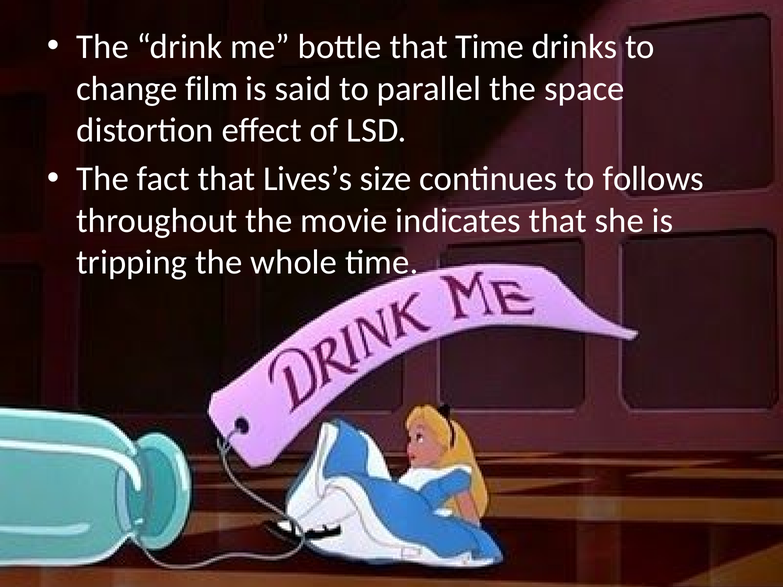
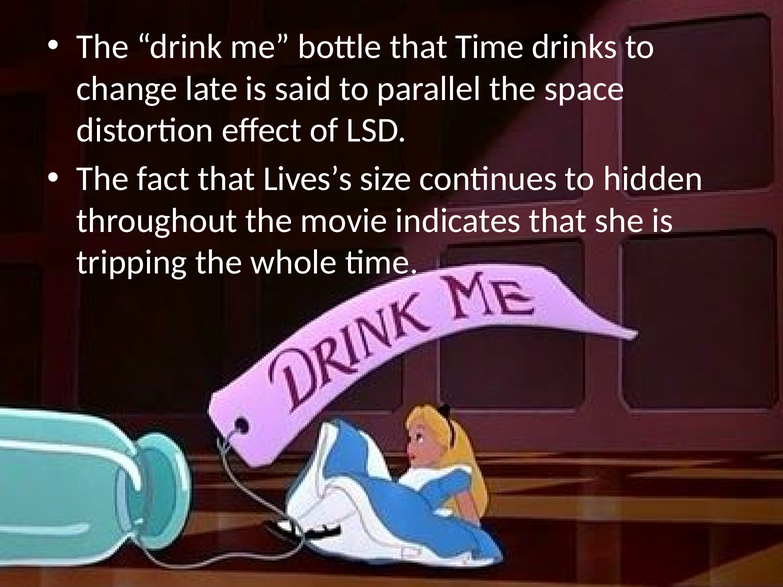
film: film -> late
follows: follows -> hidden
